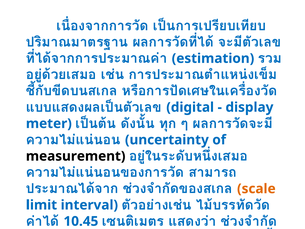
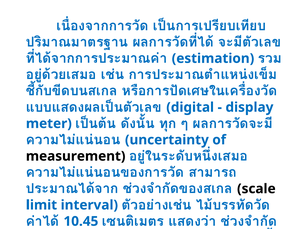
scale colour: orange -> black
